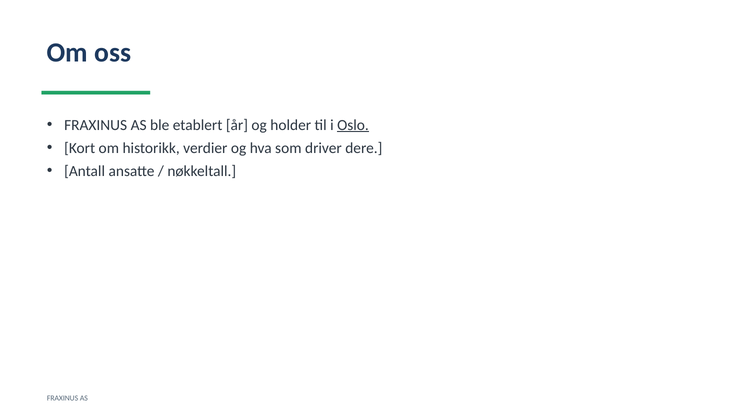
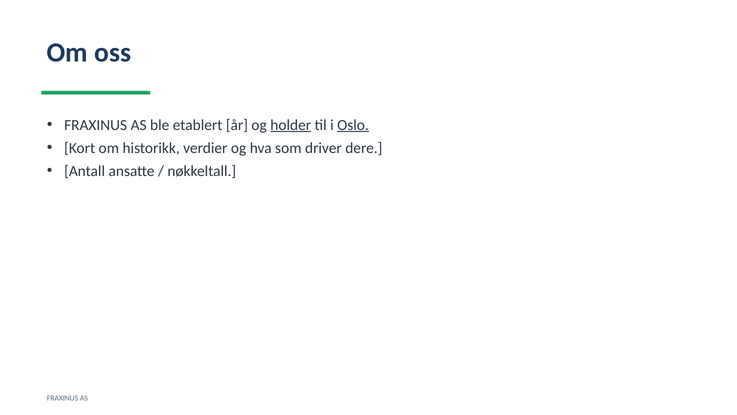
holder underline: none -> present
